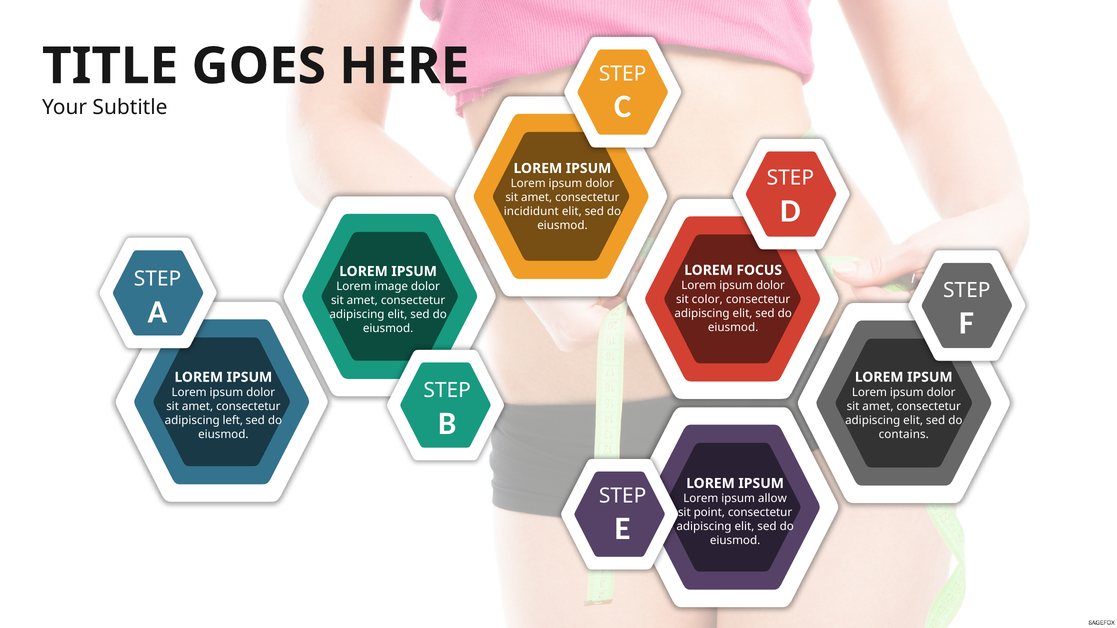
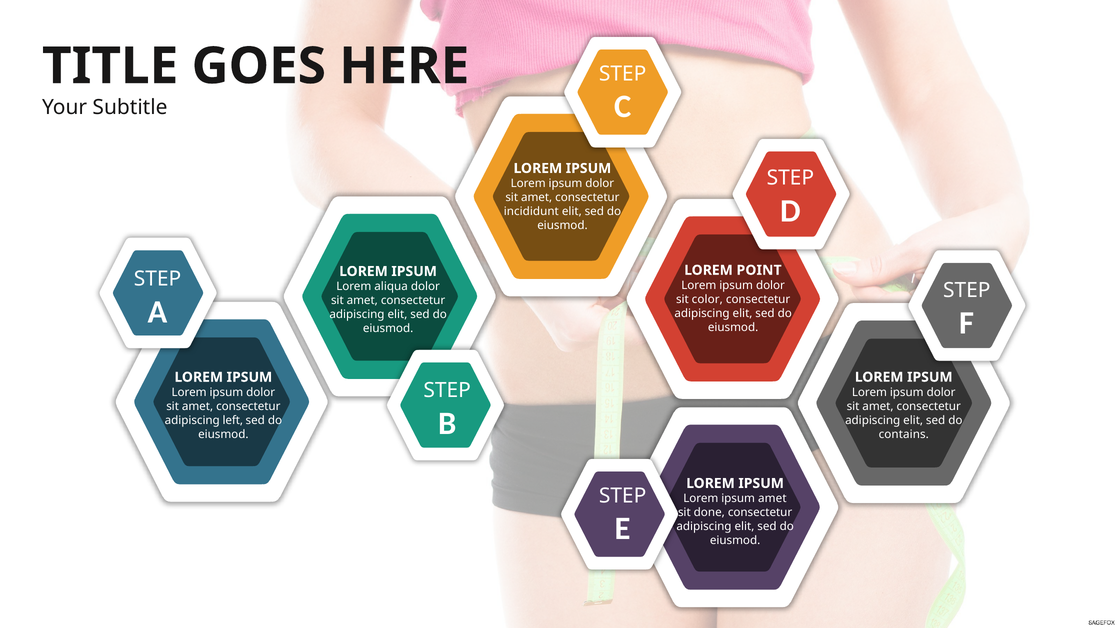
FOCUS: FOCUS -> POINT
image: image -> aliqua
ipsum allow: allow -> amet
point: point -> done
